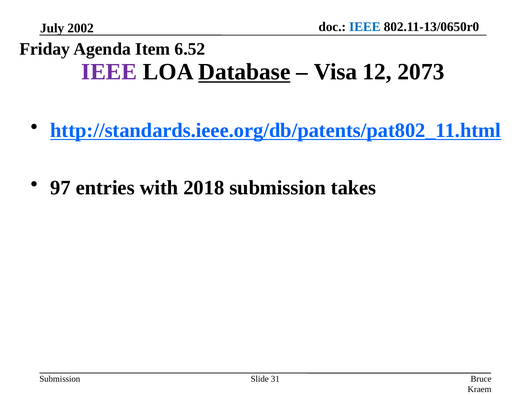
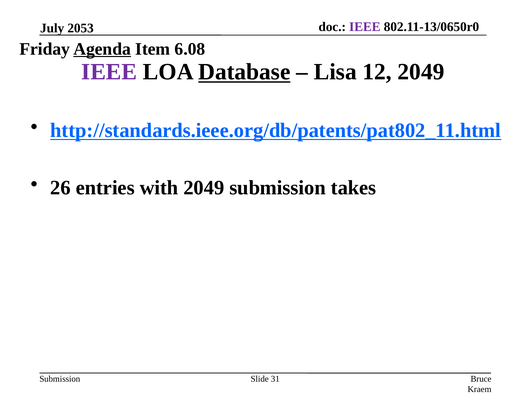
IEEE at (365, 27) colour: blue -> purple
2002: 2002 -> 2053
Agenda underline: none -> present
6.52: 6.52 -> 6.08
Visa: Visa -> Lisa
12 2073: 2073 -> 2049
97: 97 -> 26
with 2018: 2018 -> 2049
